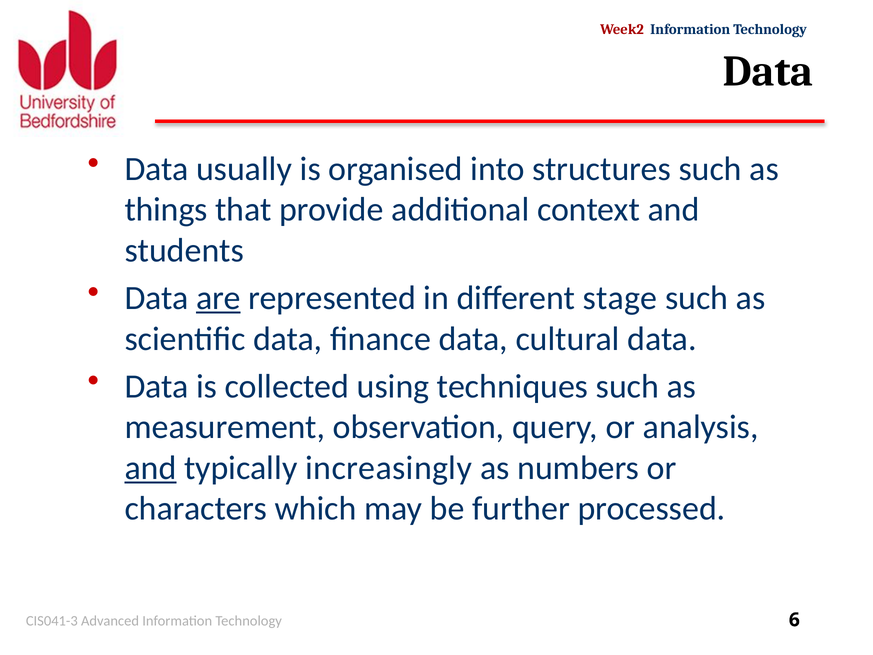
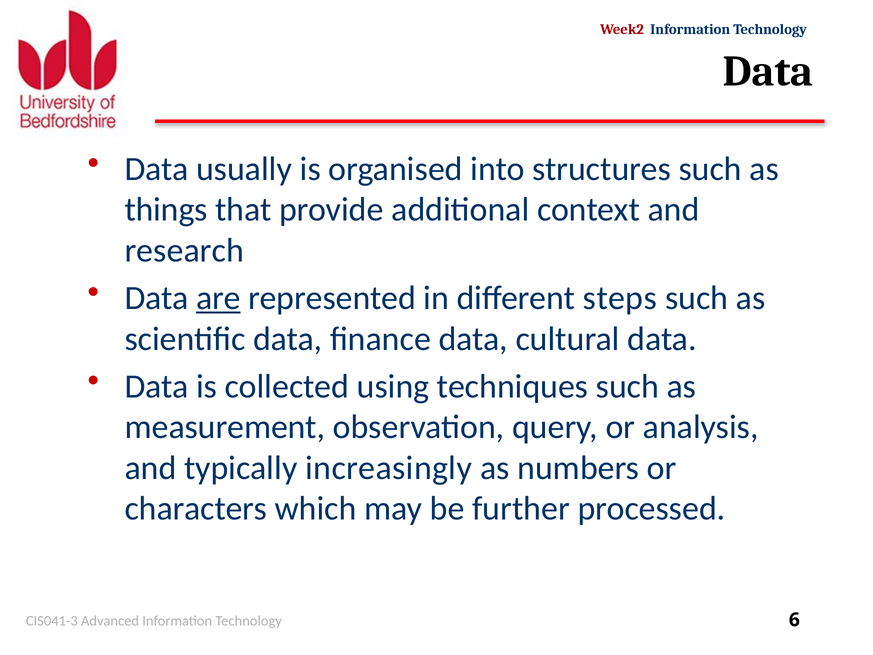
students: students -> research
stage: stage -> steps
and at (151, 468) underline: present -> none
